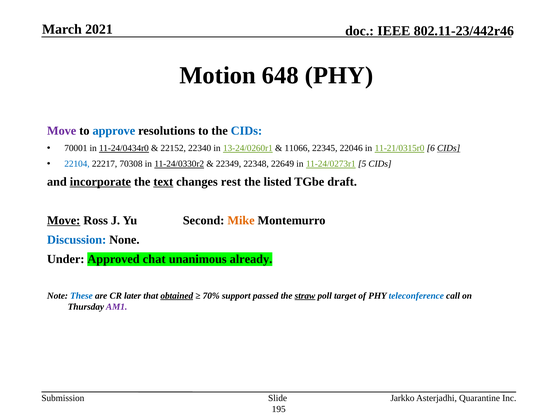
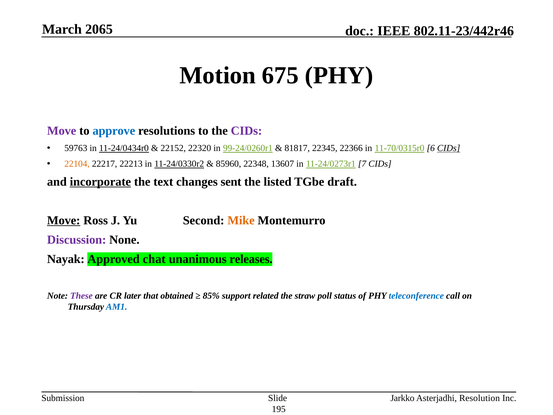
2021: 2021 -> 2065
648: 648 -> 675
CIDs at (246, 131) colour: blue -> purple
70001: 70001 -> 59763
22340: 22340 -> 22320
13-24/0260r1: 13-24/0260r1 -> 99-24/0260r1
11066: 11066 -> 81817
22046: 22046 -> 22366
11-21/0315r0: 11-21/0315r0 -> 11-70/0315r0
22104 colour: blue -> orange
70308: 70308 -> 22213
22349: 22349 -> 85960
22649: 22649 -> 13607
5: 5 -> 7
text underline: present -> none
rest: rest -> sent
Discussion colour: blue -> purple
Under: Under -> Nayak
already: already -> releases
These colour: blue -> purple
obtained underline: present -> none
70%: 70% -> 85%
passed: passed -> related
straw underline: present -> none
target: target -> status
AM1 colour: purple -> blue
Quarantine: Quarantine -> Resolution
